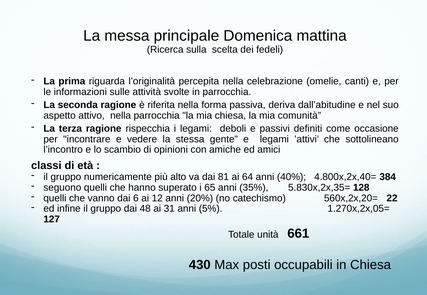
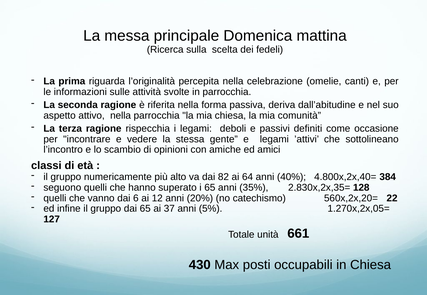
81: 81 -> 82
5.830x,2x,35=: 5.830x,2x,35= -> 2.830x,2x,35=
dai 48: 48 -> 65
31: 31 -> 37
